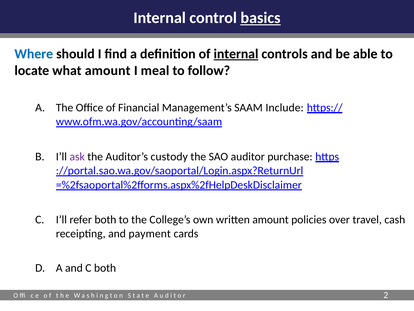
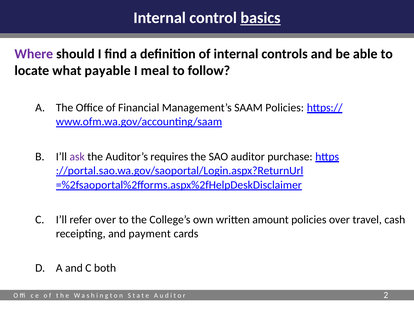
Where colour: blue -> purple
internal at (236, 54) underline: present -> none
what amount: amount -> payable
SAAM Include: Include -> Policies
custody: custody -> requires
refer both: both -> over
